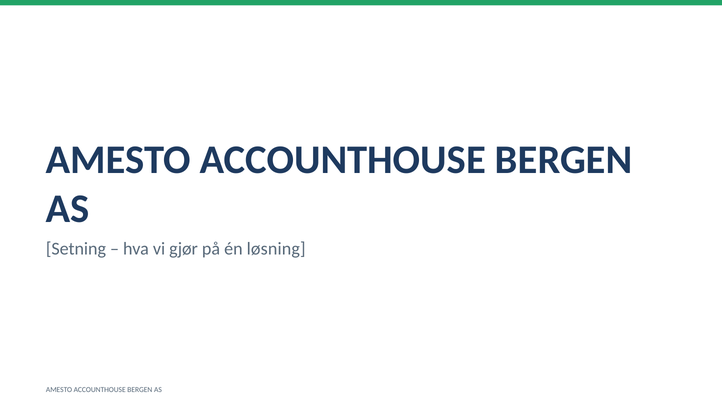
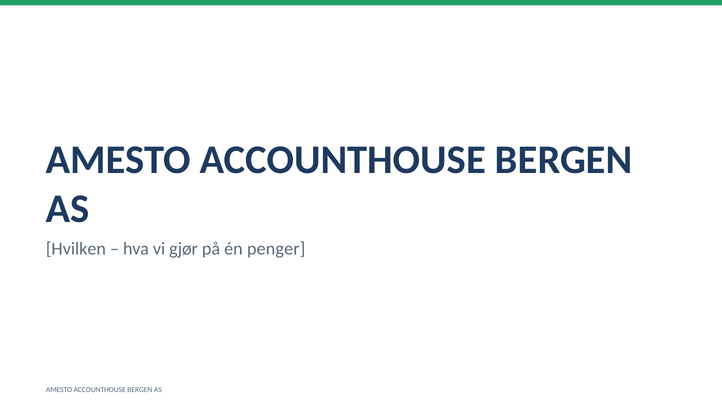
Setning: Setning -> Hvilken
løsning: løsning -> penger
